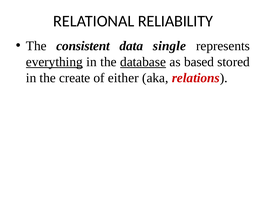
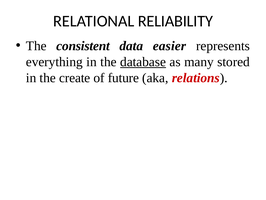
single: single -> easier
everything underline: present -> none
based: based -> many
either: either -> future
